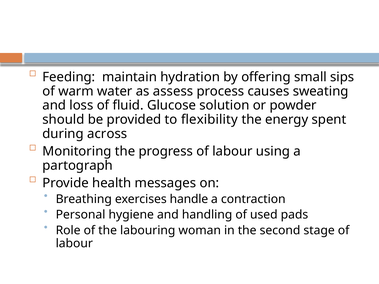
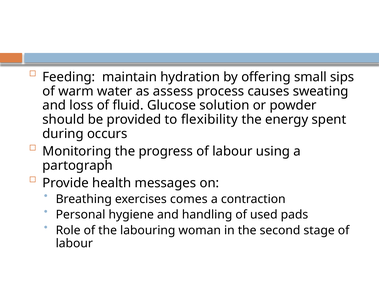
across: across -> occurs
handle: handle -> comes
